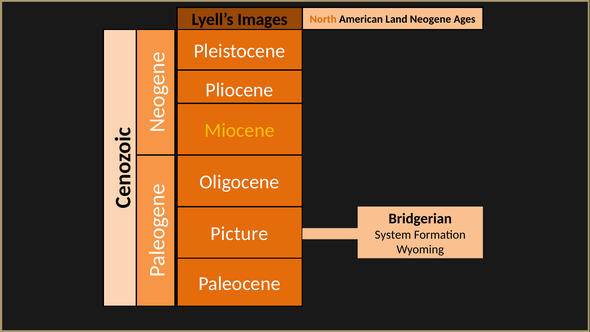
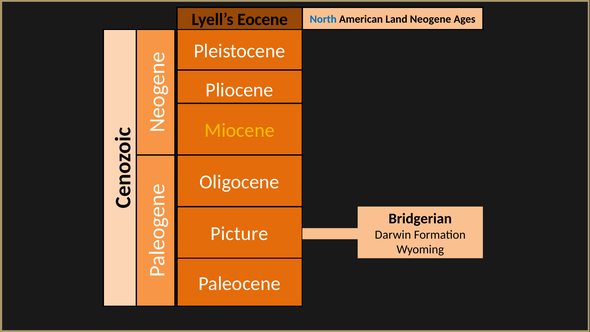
Images: Images -> Eocene
North colour: orange -> blue
System: System -> Darwin
